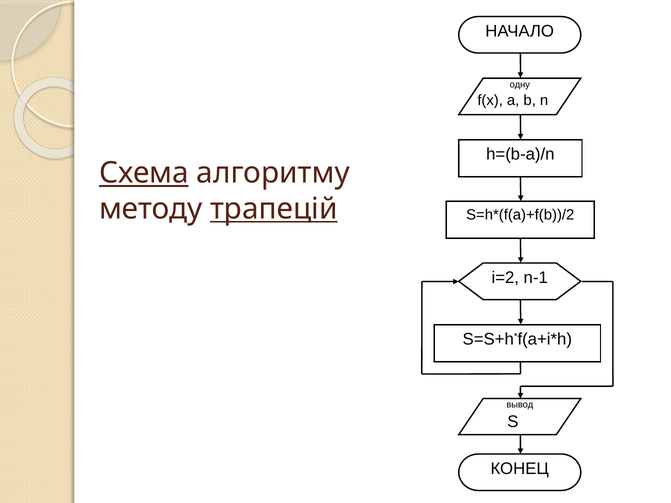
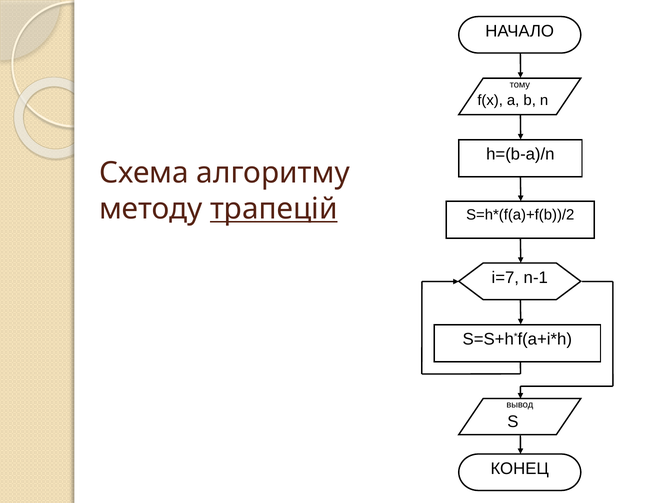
одну: одну -> тому
Схема underline: present -> none
i=2: i=2 -> i=7
